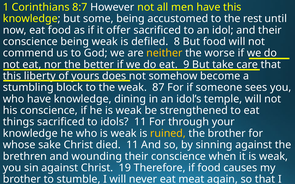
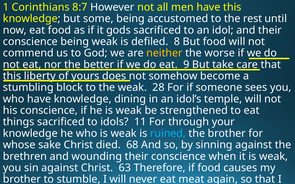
offer: offer -> gods
87: 87 -> 28
ruined colour: yellow -> light blue
died 11: 11 -> 68
19: 19 -> 63
